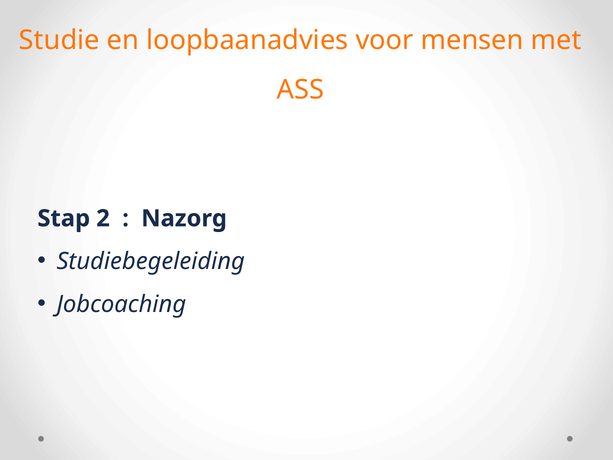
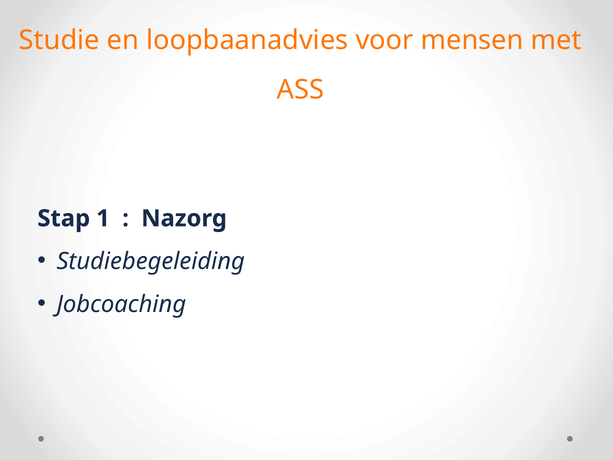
2: 2 -> 1
